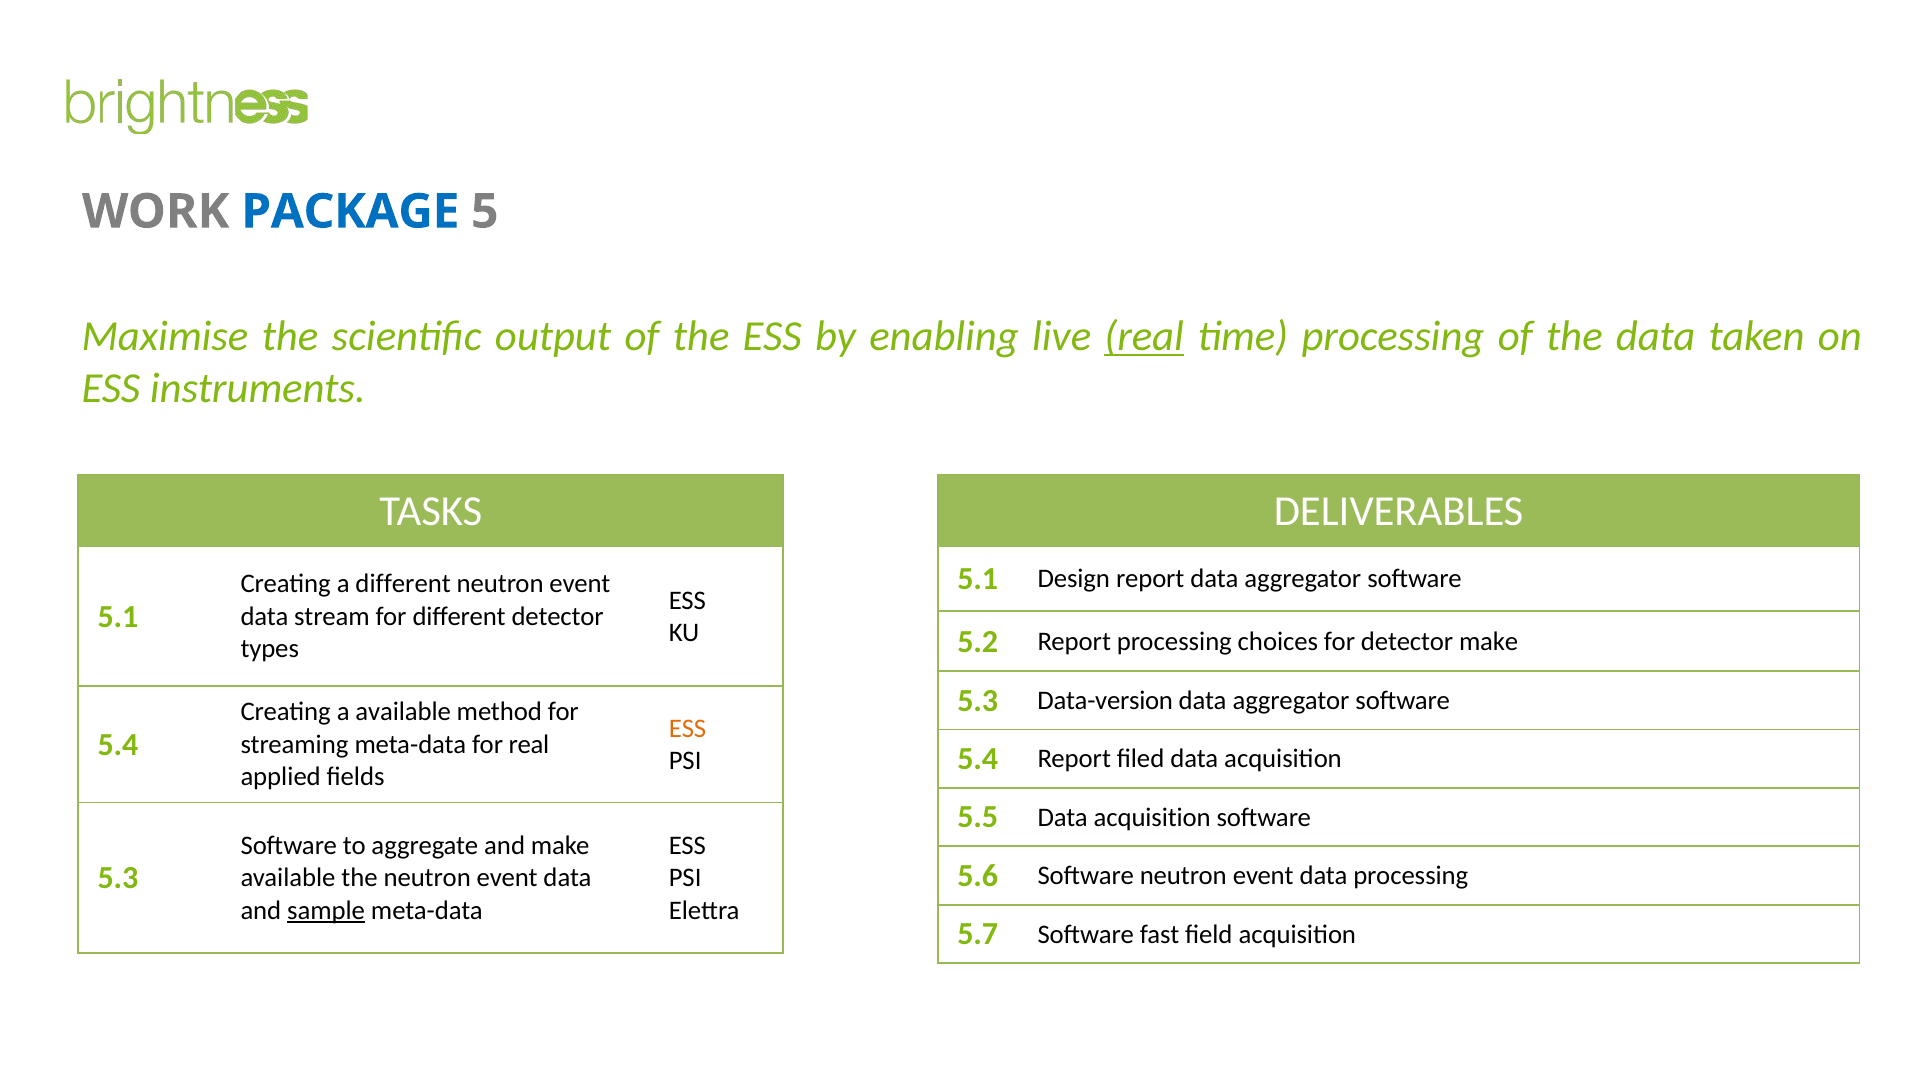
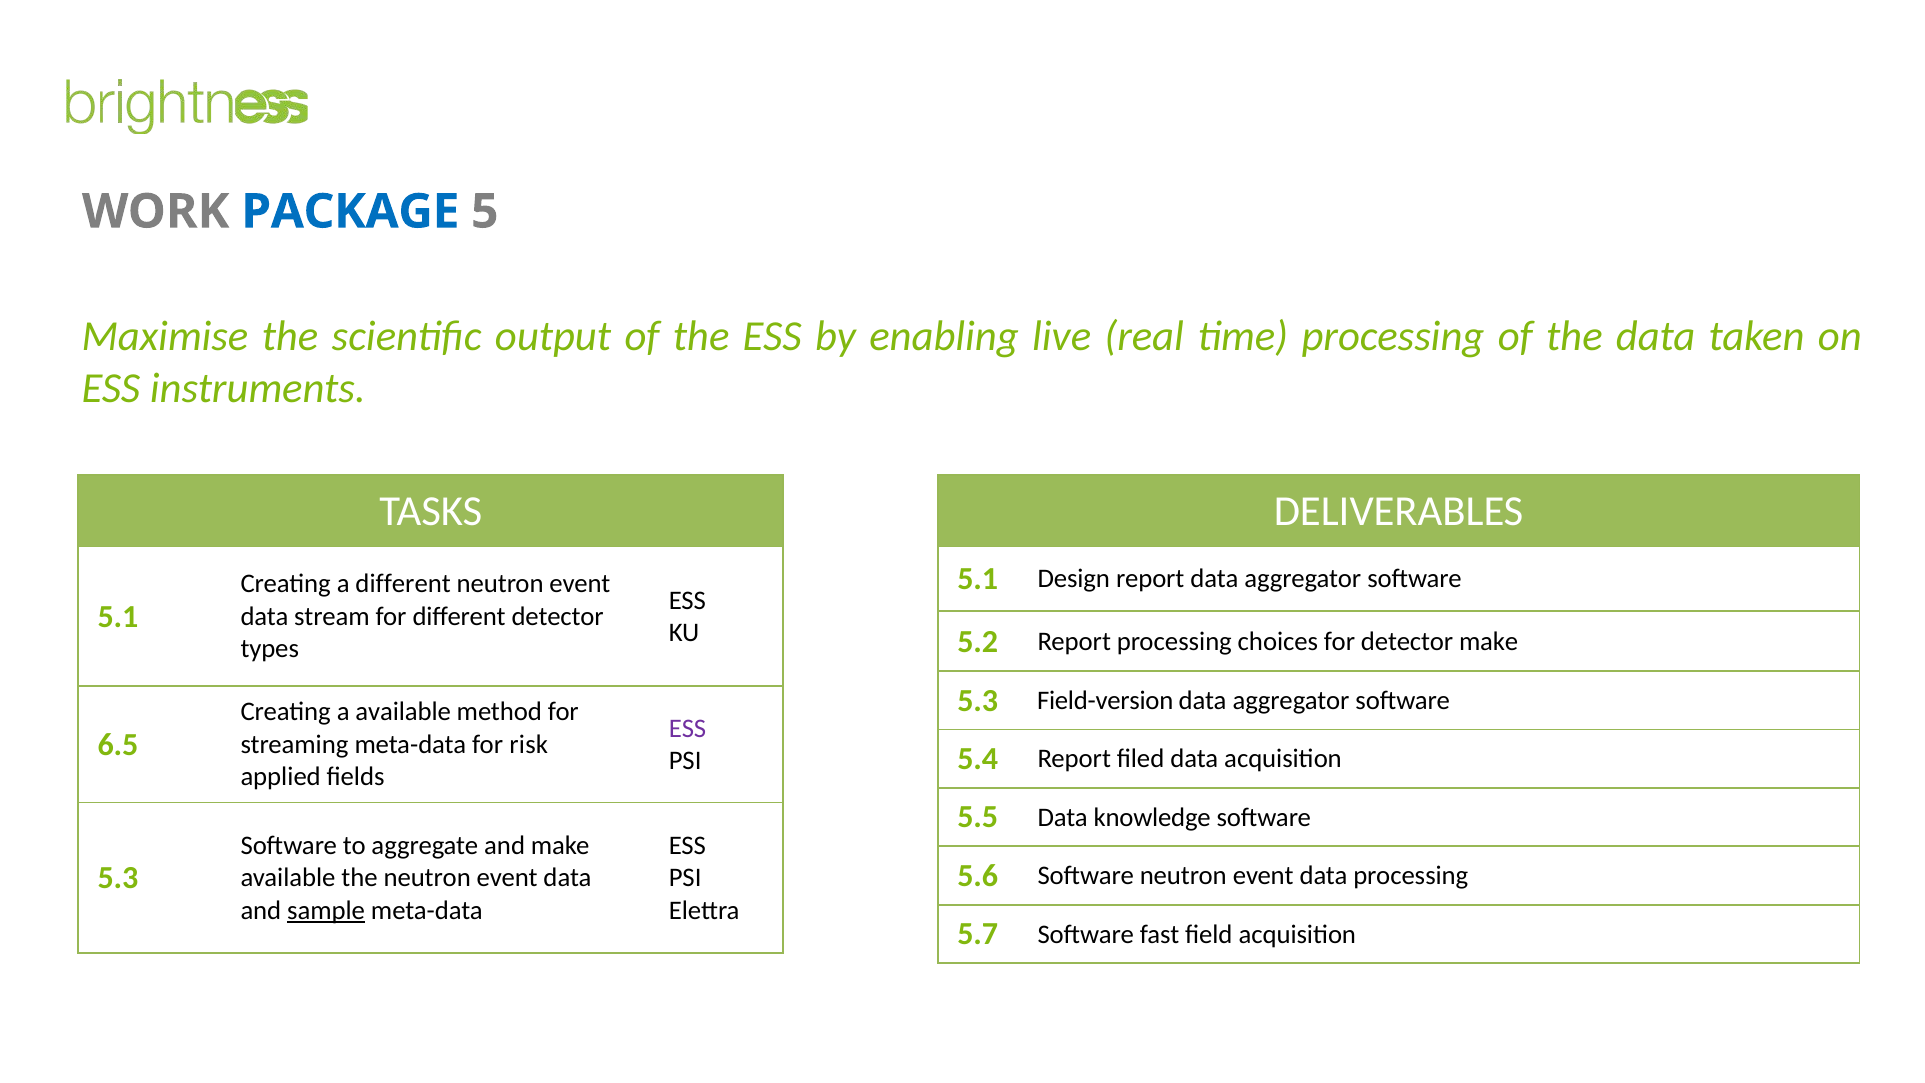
real at (1144, 337) underline: present -> none
Data-version: Data-version -> Field-version
ESS at (688, 728) colour: orange -> purple
5.4 at (118, 744): 5.4 -> 6.5
for real: real -> risk
5.5 Data acquisition: acquisition -> knowledge
